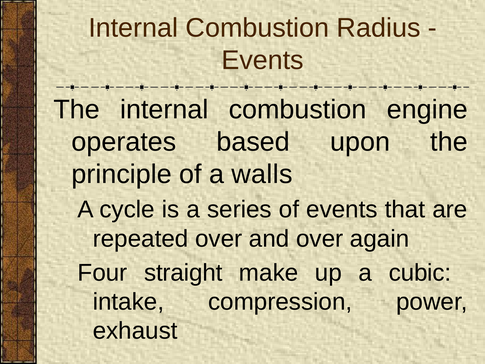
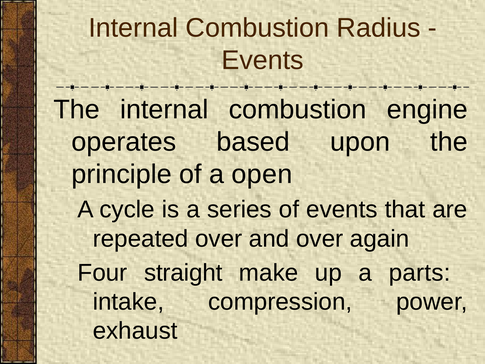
walls: walls -> open
cubic: cubic -> parts
